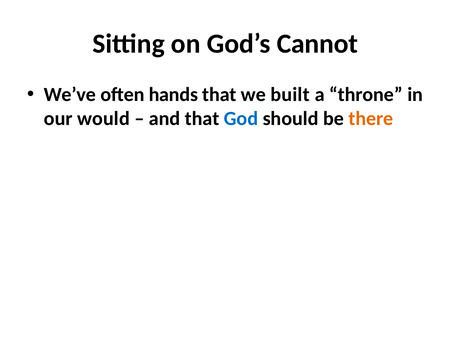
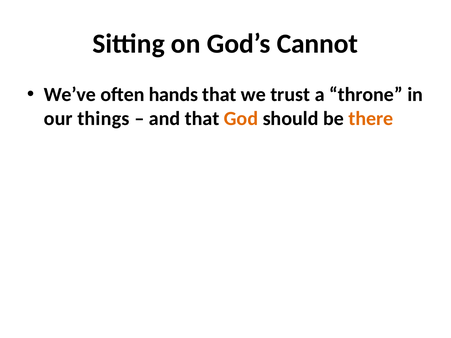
built: built -> trust
would: would -> things
God colour: blue -> orange
